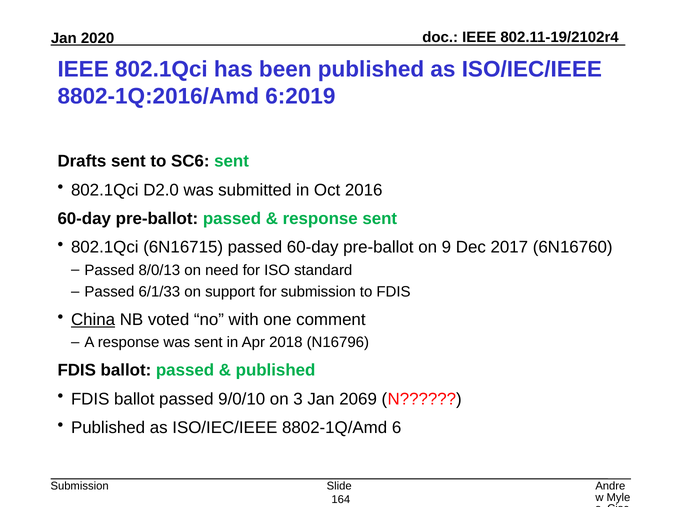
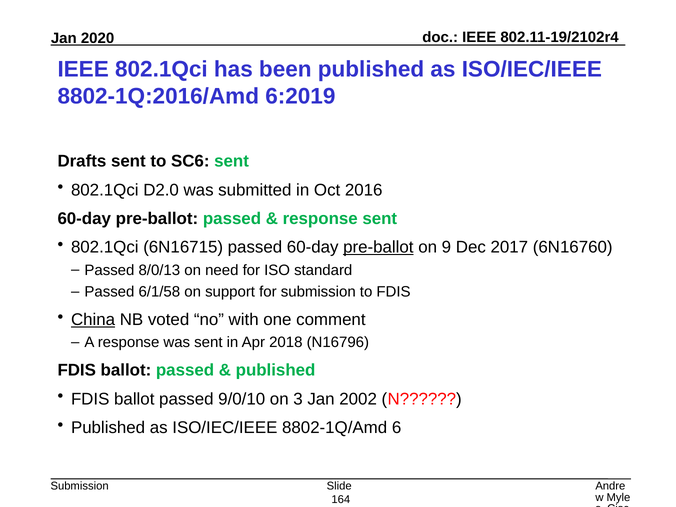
pre-ballot at (378, 247) underline: none -> present
6/1/33: 6/1/33 -> 6/1/58
2069: 2069 -> 2002
